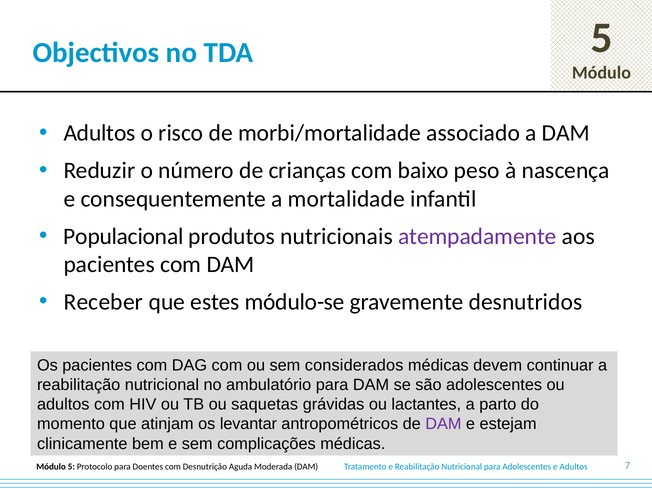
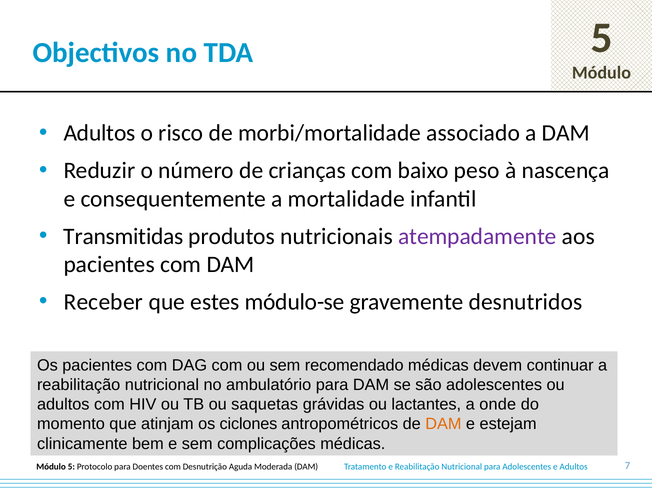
Populacional: Populacional -> Transmitidas
considerados: considerados -> recomendado
parto: parto -> onde
levantar: levantar -> ciclones
DAM at (443, 424) colour: purple -> orange
